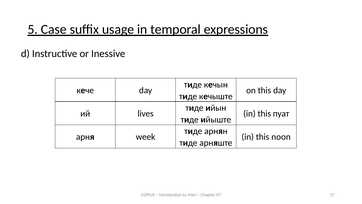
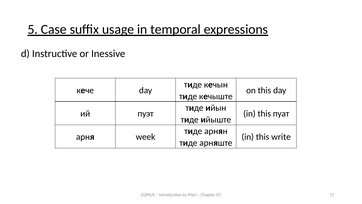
lives: lives -> пуэт
noon: noon -> write
